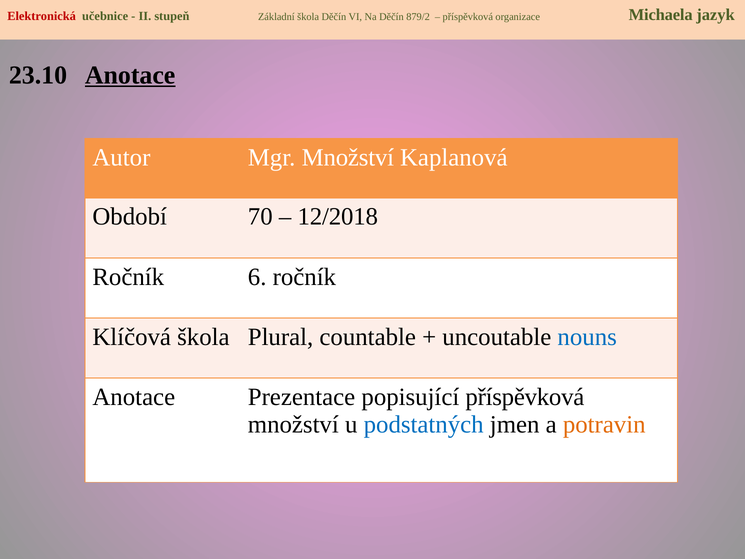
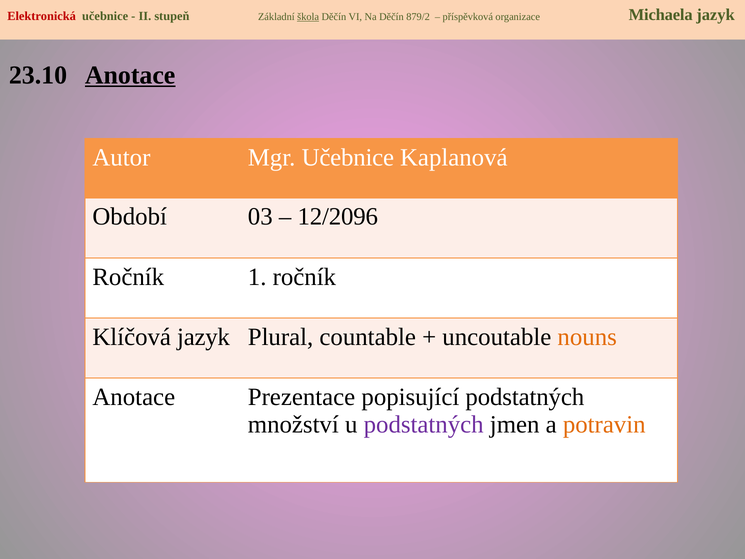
škola at (308, 17) underline: none -> present
Mgr Množství: Množství -> Učebnice
70: 70 -> 03
12/2018: 12/2018 -> 12/2096
6: 6 -> 1
Klíčová škola: škola -> jazyk
nouns colour: blue -> orange
popisující příspěvková: příspěvková -> podstatných
podstatných at (424, 424) colour: blue -> purple
